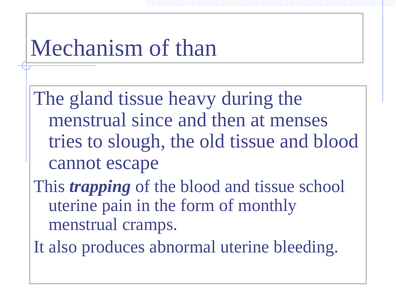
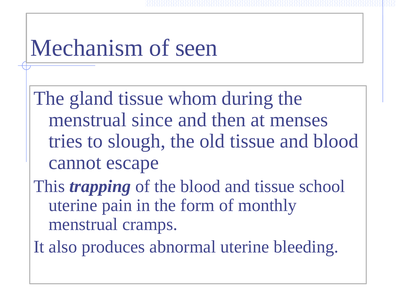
than: than -> seen
heavy: heavy -> whom
